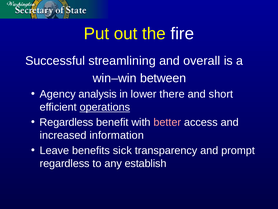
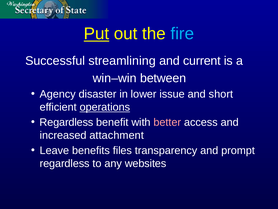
Put underline: none -> present
fire colour: white -> light blue
overall: overall -> current
analysis: analysis -> disaster
there: there -> issue
information: information -> attachment
sick: sick -> files
establish: establish -> websites
